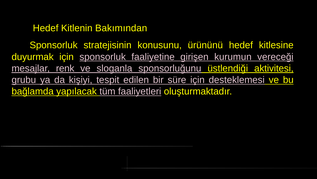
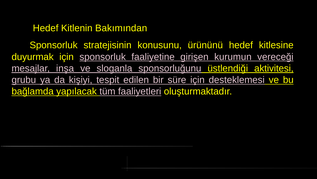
renk: renk -> inşa
